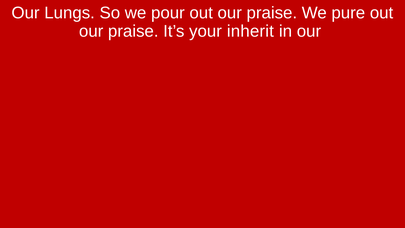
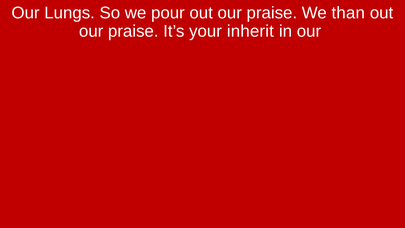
pure: pure -> than
